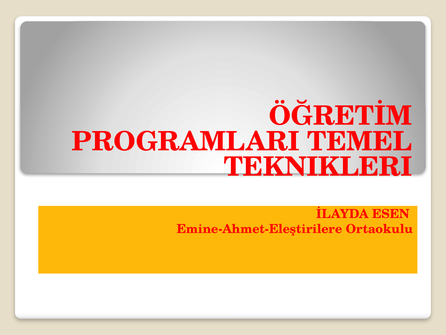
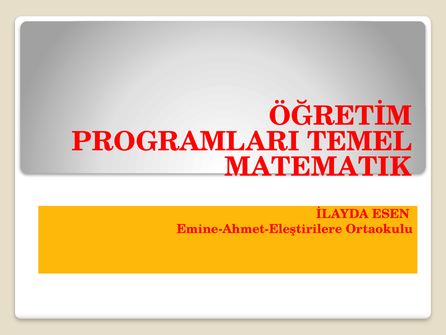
TEKNIKLERI: TEKNIKLERI -> MATEMATIK
